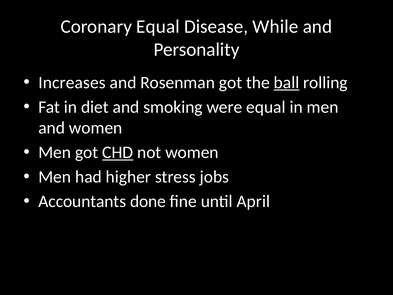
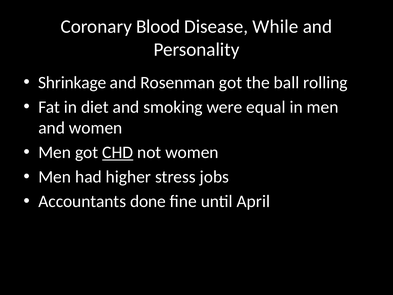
Coronary Equal: Equal -> Blood
Increases: Increases -> Shrinkage
ball underline: present -> none
